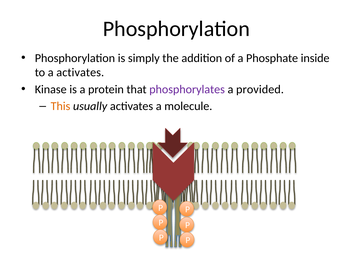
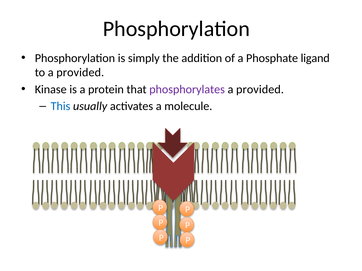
inside: inside -> ligand
to a activates: activates -> provided
This colour: orange -> blue
